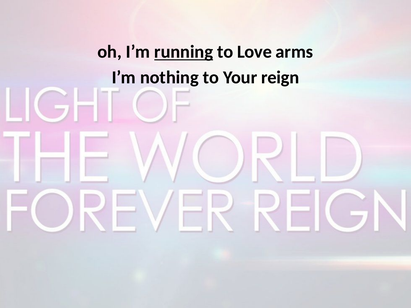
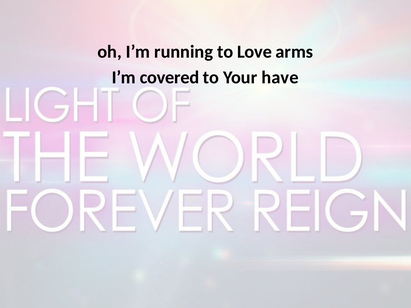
running underline: present -> none
nothing: nothing -> covered
reign: reign -> have
